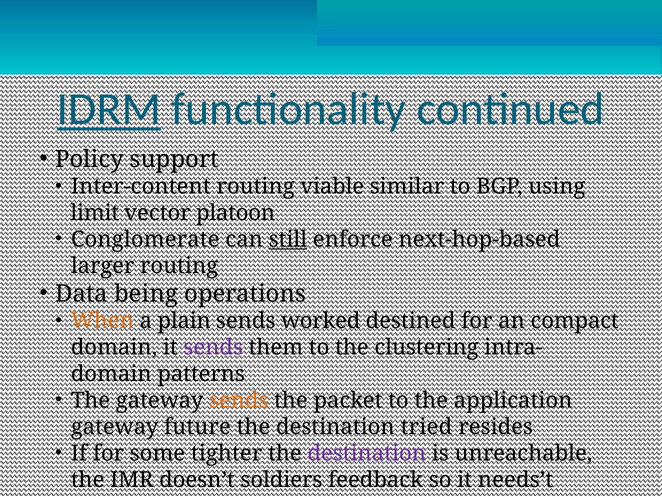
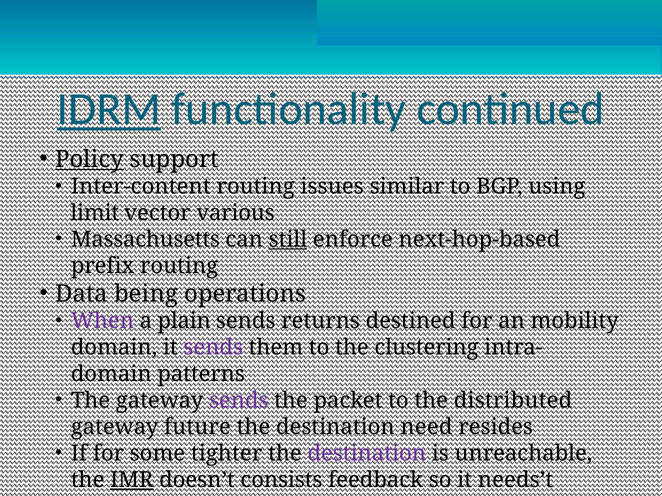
Policy underline: none -> present
viable: viable -> issues
platoon: platoon -> various
Conglomerate: Conglomerate -> Massachusetts
larger: larger -> prefix
When colour: orange -> purple
worked: worked -> returns
compact: compact -> mobility
sends at (239, 401) colour: orange -> purple
application: application -> distributed
tried: tried -> need
IMR underline: none -> present
soldiers: soldiers -> consists
